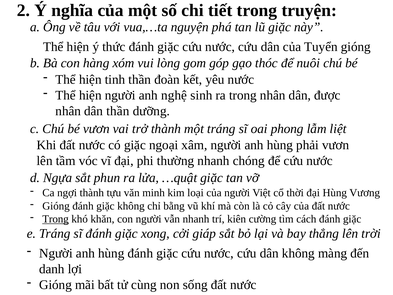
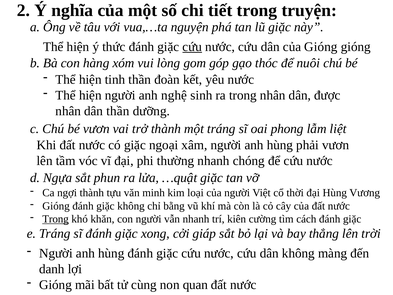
cứu at (192, 47) underline: none -> present
của Tuyển: Tuyển -> Gióng
sống: sống -> quan
